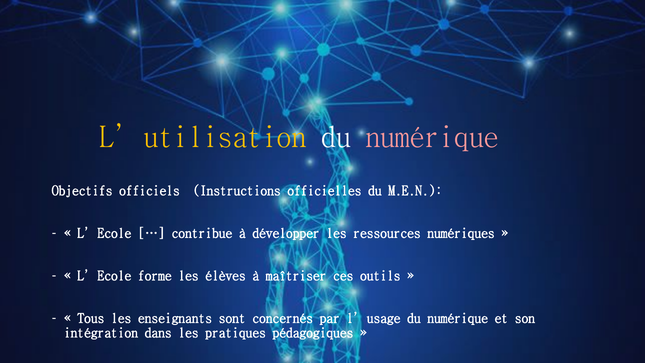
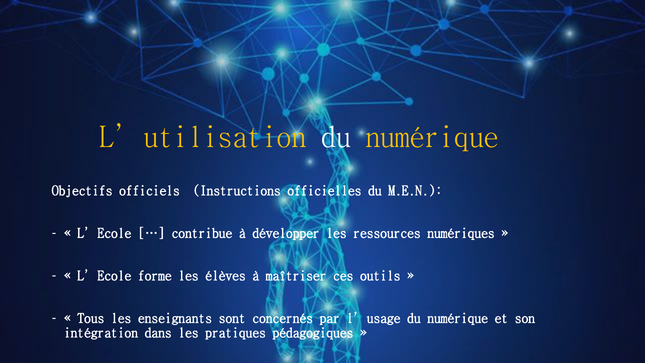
numérique at (432, 137) colour: pink -> yellow
